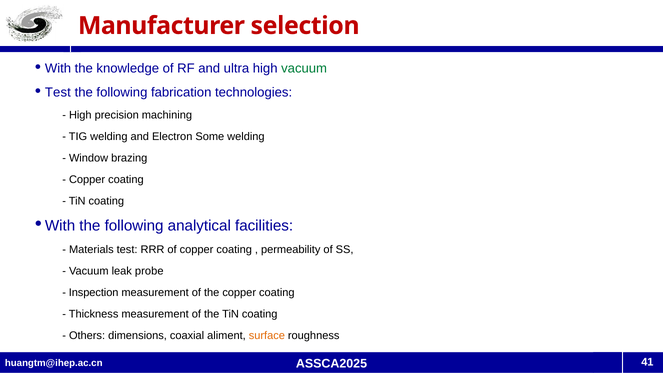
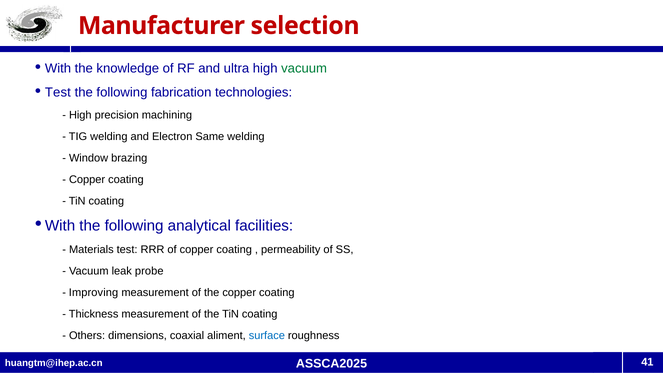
Some: Some -> Same
Inspection: Inspection -> Improving
surface colour: orange -> blue
